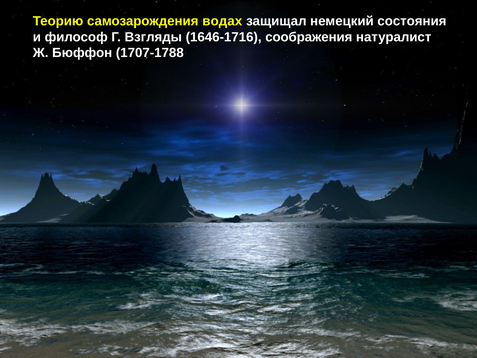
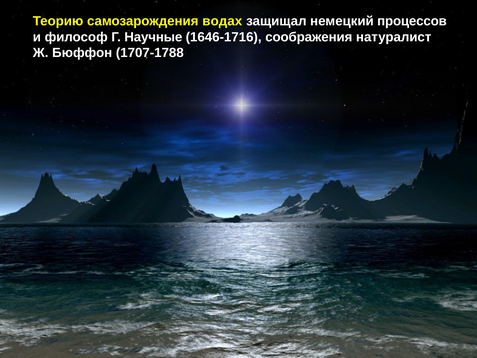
состояния: состояния -> процессов
Взгляды: Взгляды -> Научные
